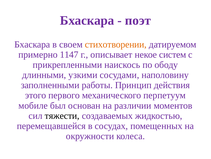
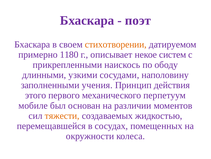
1147: 1147 -> 1180
работы: работы -> учения
тяжести colour: black -> orange
